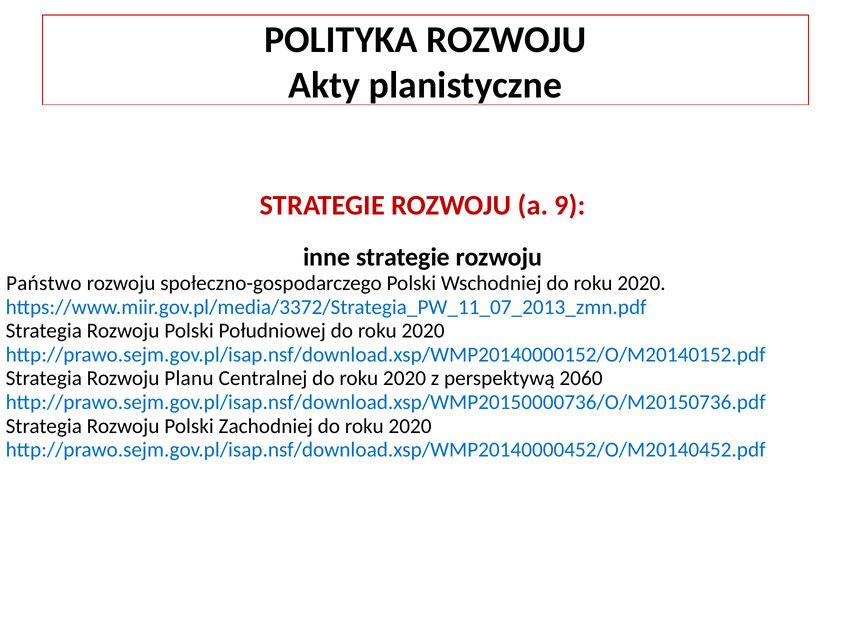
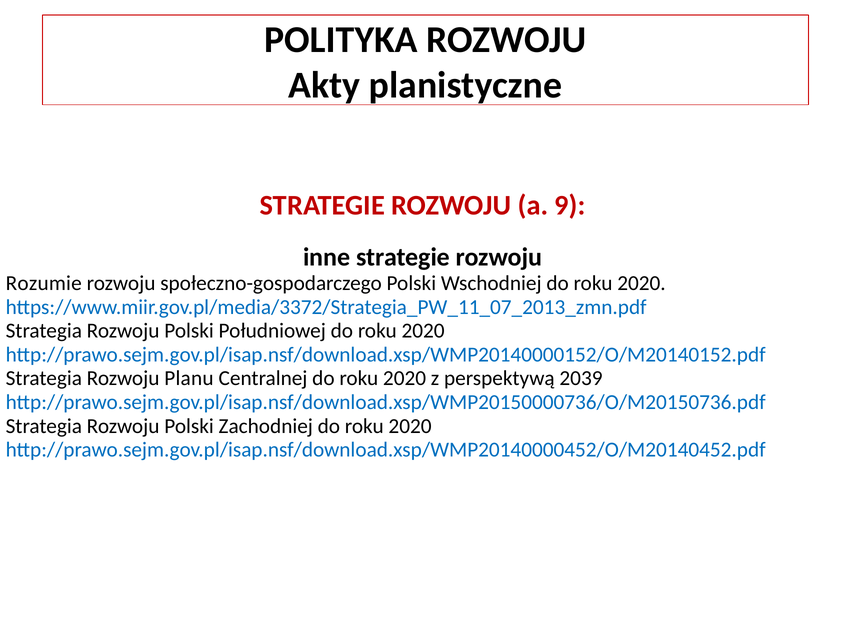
Państwo: Państwo -> Rozumie
2060: 2060 -> 2039
